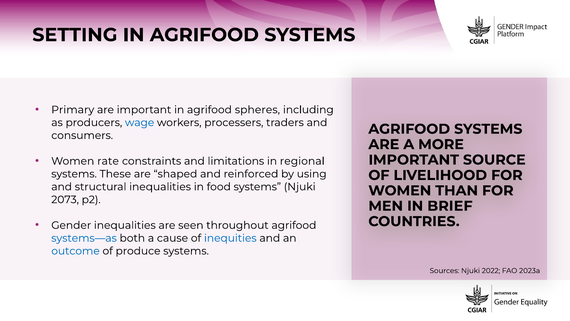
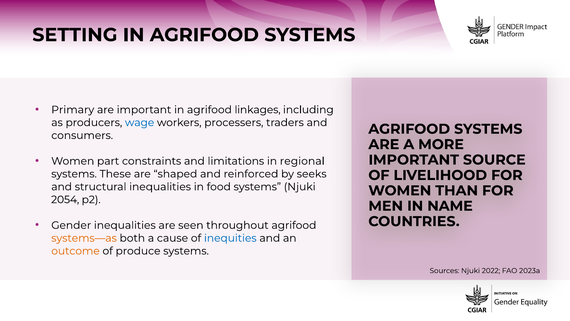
spheres: spheres -> linkages
rate: rate -> part
using: using -> seeks
2073: 2073 -> 2054
BRIEF: BRIEF -> NAME
systems—as colour: blue -> orange
outcome colour: blue -> orange
